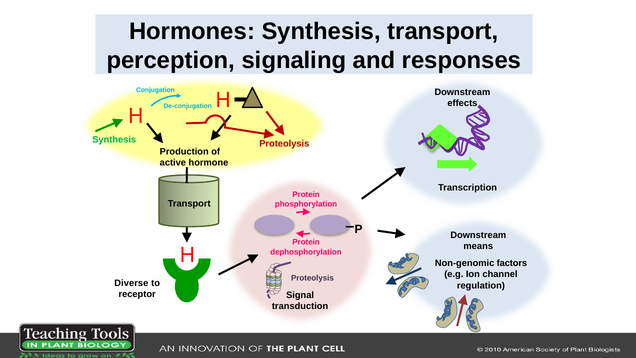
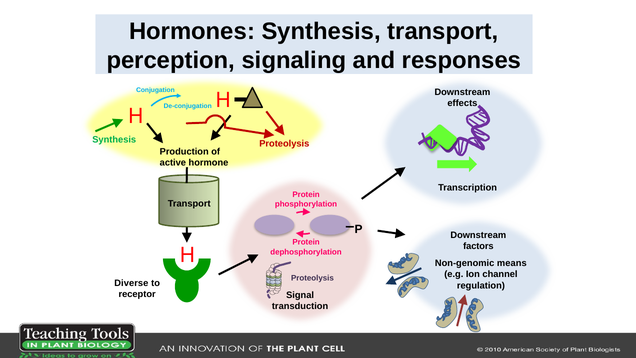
means: means -> factors
factors: factors -> means
